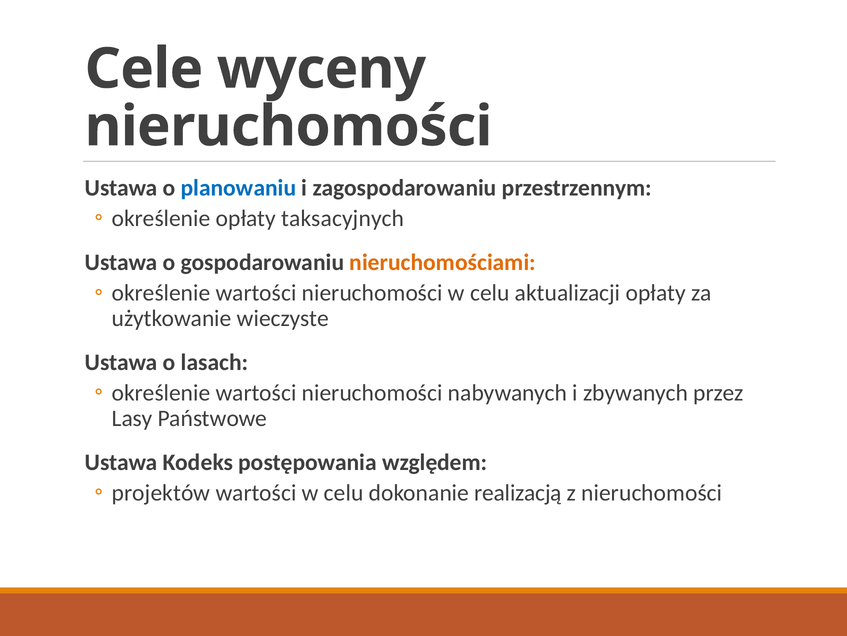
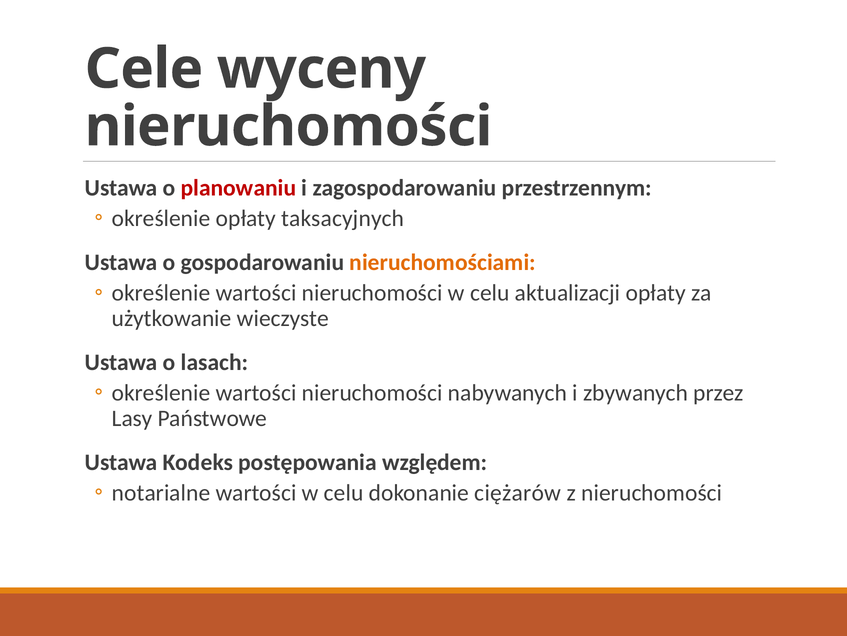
planowaniu colour: blue -> red
projektów: projektów -> notarialne
realizacją: realizacją -> ciężarów
